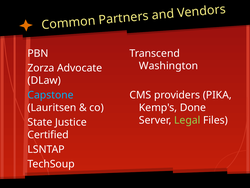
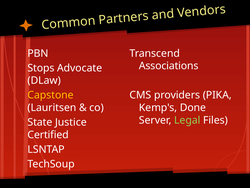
Washington: Washington -> Associations
Zorza: Zorza -> Stops
Capstone colour: light blue -> yellow
